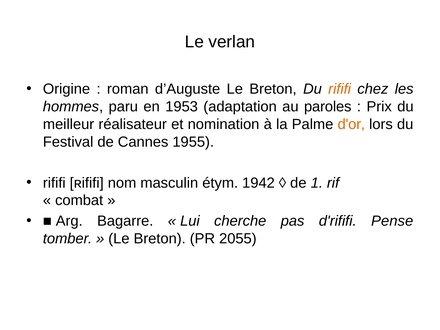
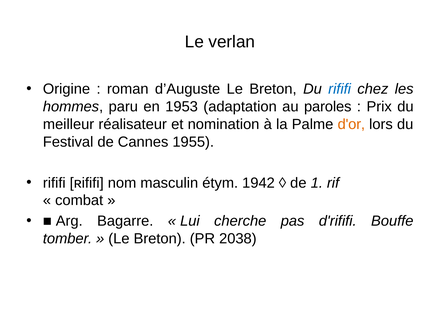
rififi at (340, 89) colour: orange -> blue
Pense: Pense -> Bouffe
2055: 2055 -> 2038
